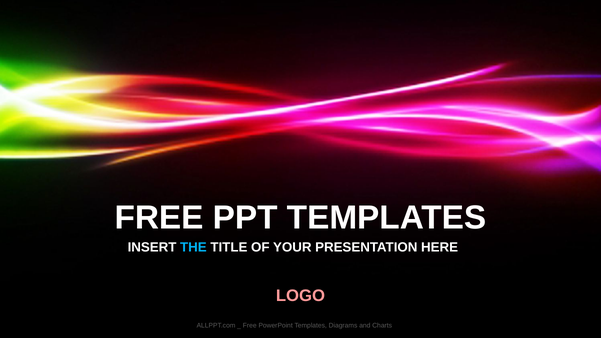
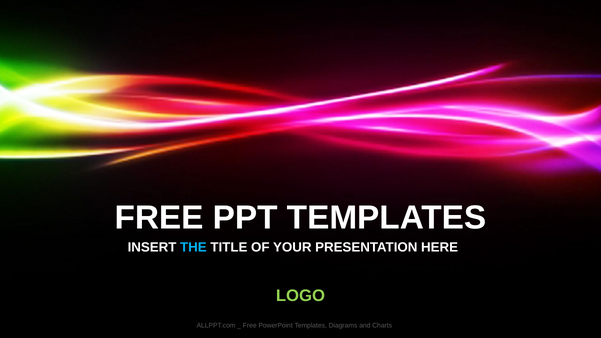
LOGO colour: pink -> light green
